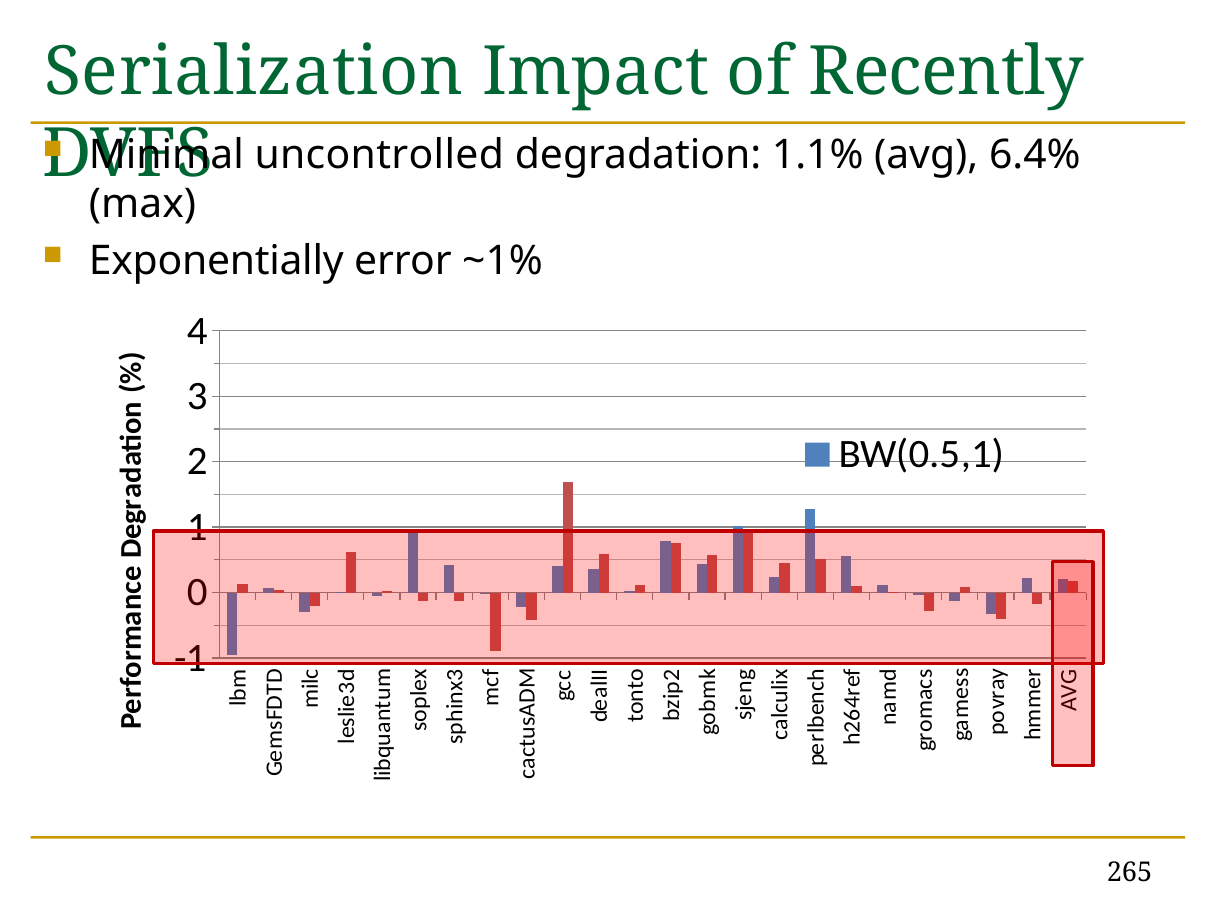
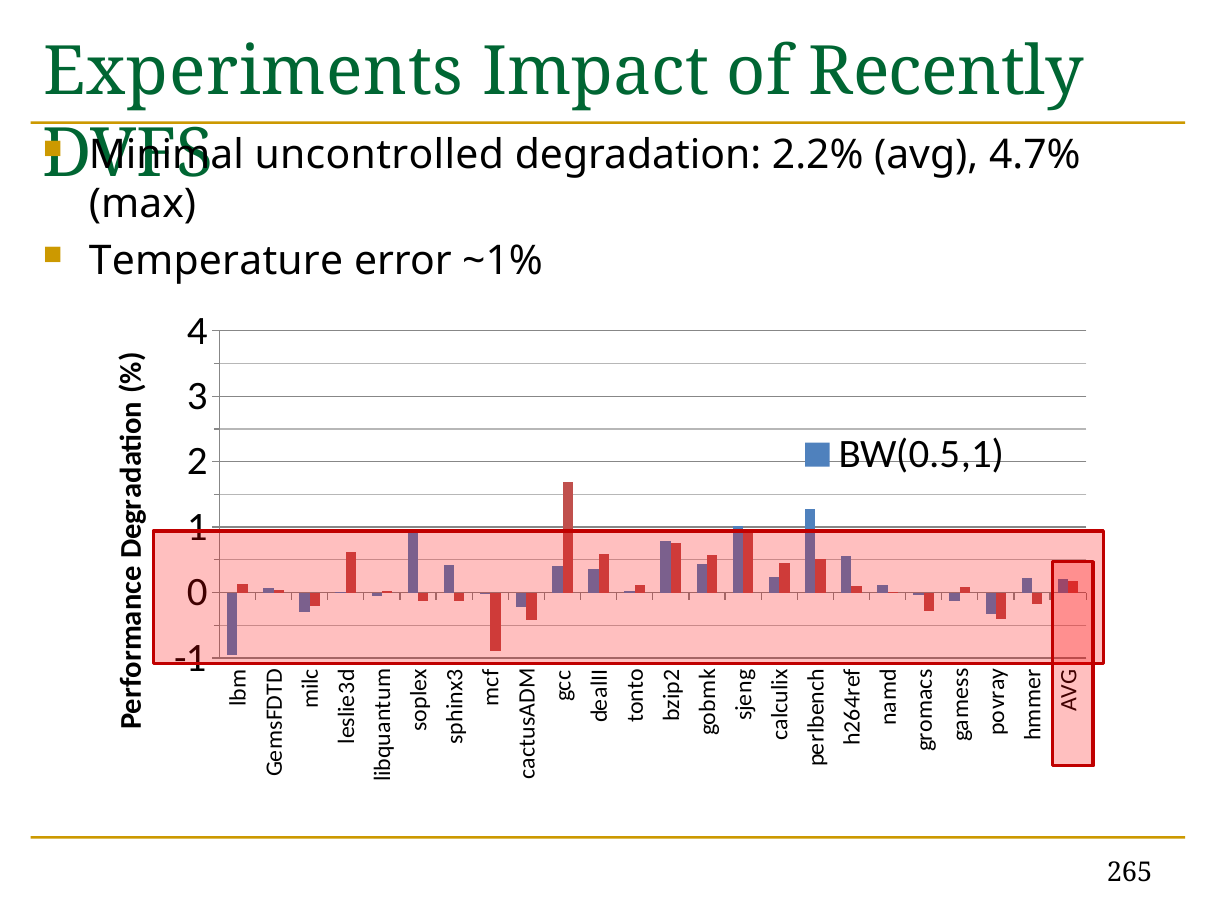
Serialization: Serialization -> Experiments
1.1%: 1.1% -> 2.2%
6.4%: 6.4% -> 4.7%
Exponentially: Exponentially -> Temperature
